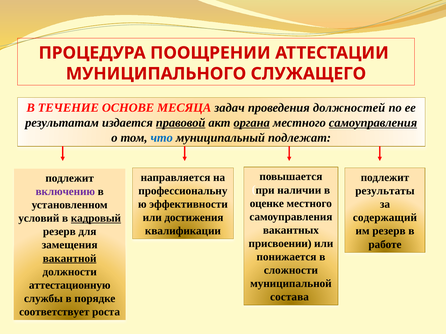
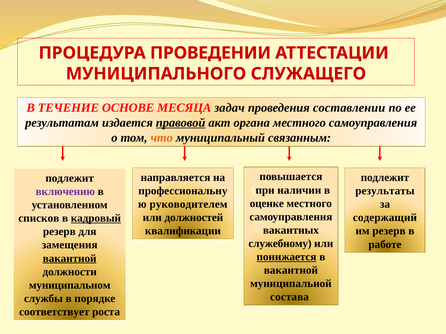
ПООЩРЕНИИ: ПООЩРЕНИИ -> ПРОВЕДЕНИИ
должностей: должностей -> составлении
органа underline: present -> none
самоуправления at (373, 123) underline: present -> none
что colour: blue -> orange
подлежат: подлежат -> связанным
эффективности: эффективности -> руководителем
достижения: достижения -> должностей
условий: условий -> списков
присвоении: присвоении -> служебному
понижается underline: none -> present
сложности at (291, 271): сложности -> вакантной
аттестационную: аттестационную -> муниципальном
